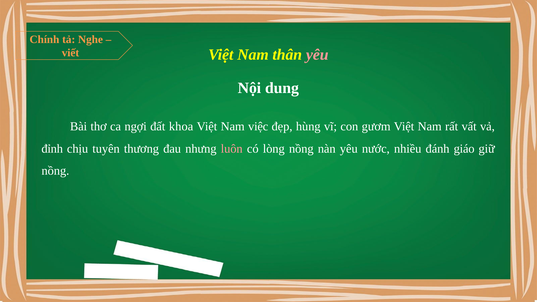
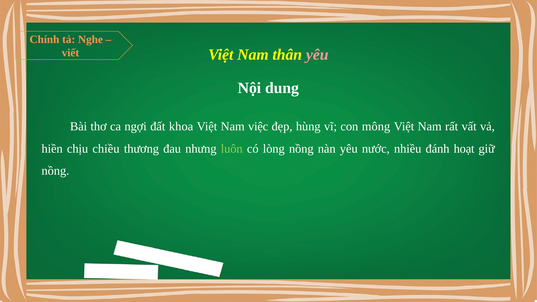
gươm: gươm -> mông
đỉnh: đỉnh -> hiền
tuyên: tuyên -> chiều
luôn colour: pink -> light green
giáo: giáo -> hoạt
